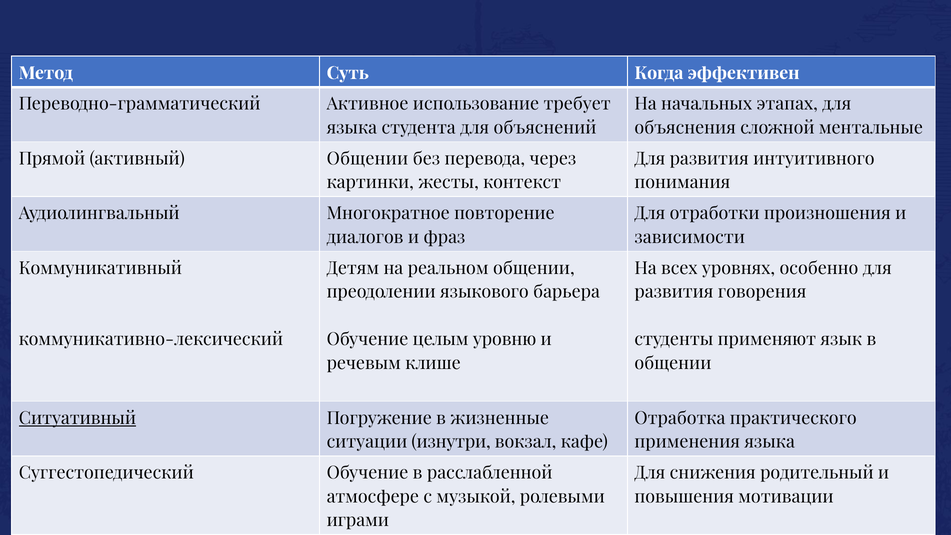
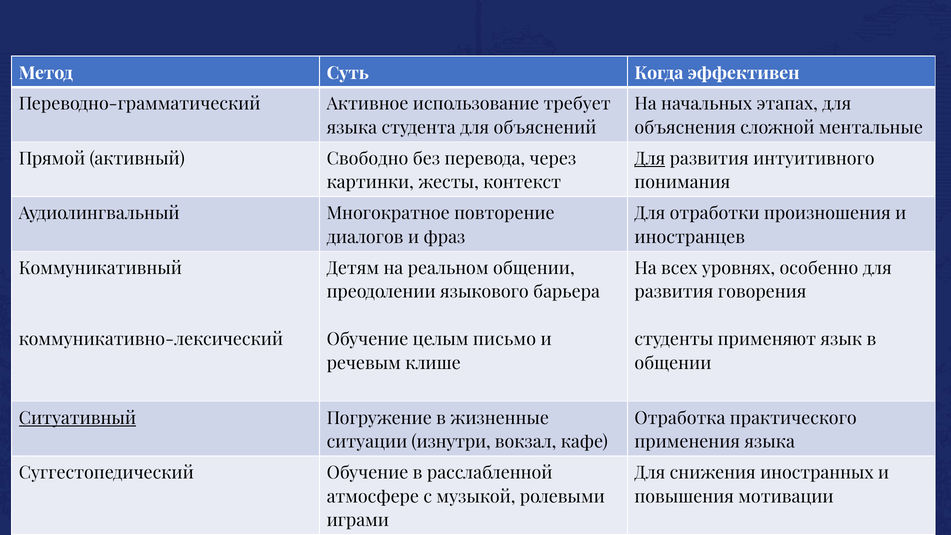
активный Общении: Общении -> Свободно
Для at (650, 159) underline: none -> present
зависимости: зависимости -> иностранцев
уровню: уровню -> письмо
родительный: родительный -> иностранных
